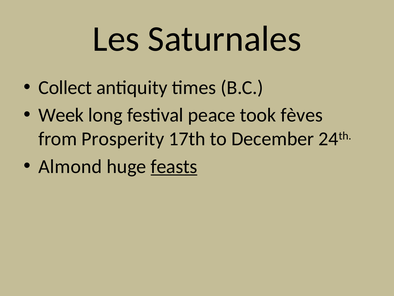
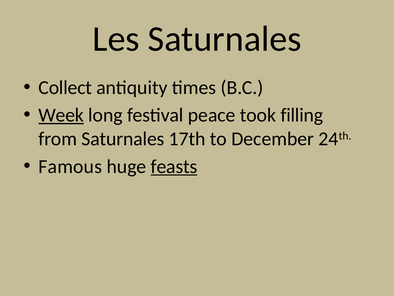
Week underline: none -> present
fèves: fèves -> filling
from Prosperity: Prosperity -> Saturnales
Almond: Almond -> Famous
